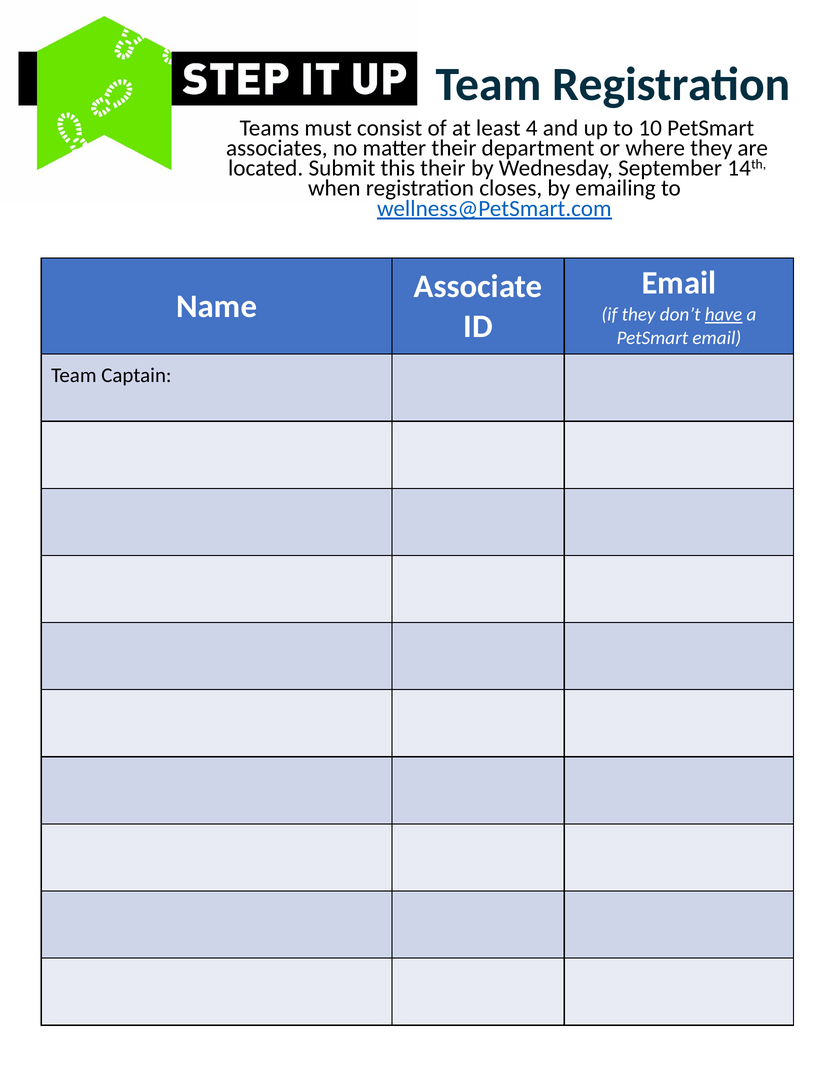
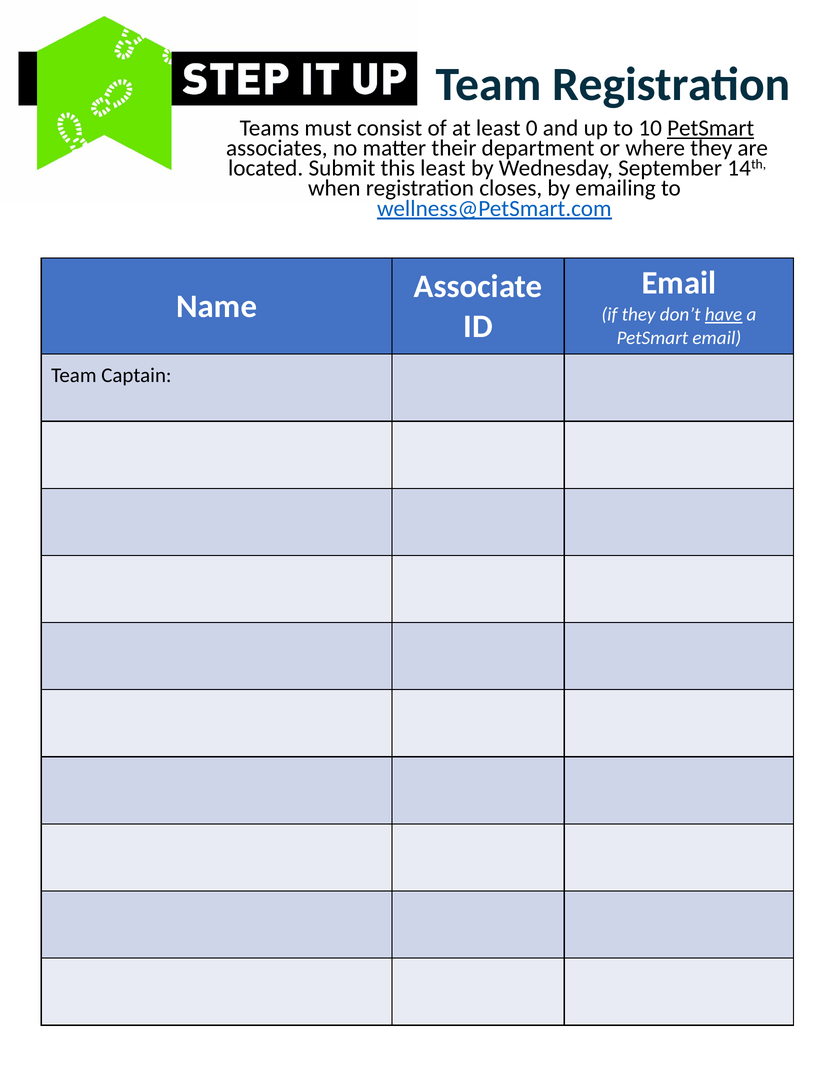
4: 4 -> 0
PetSmart at (711, 128) underline: none -> present
this their: their -> least
